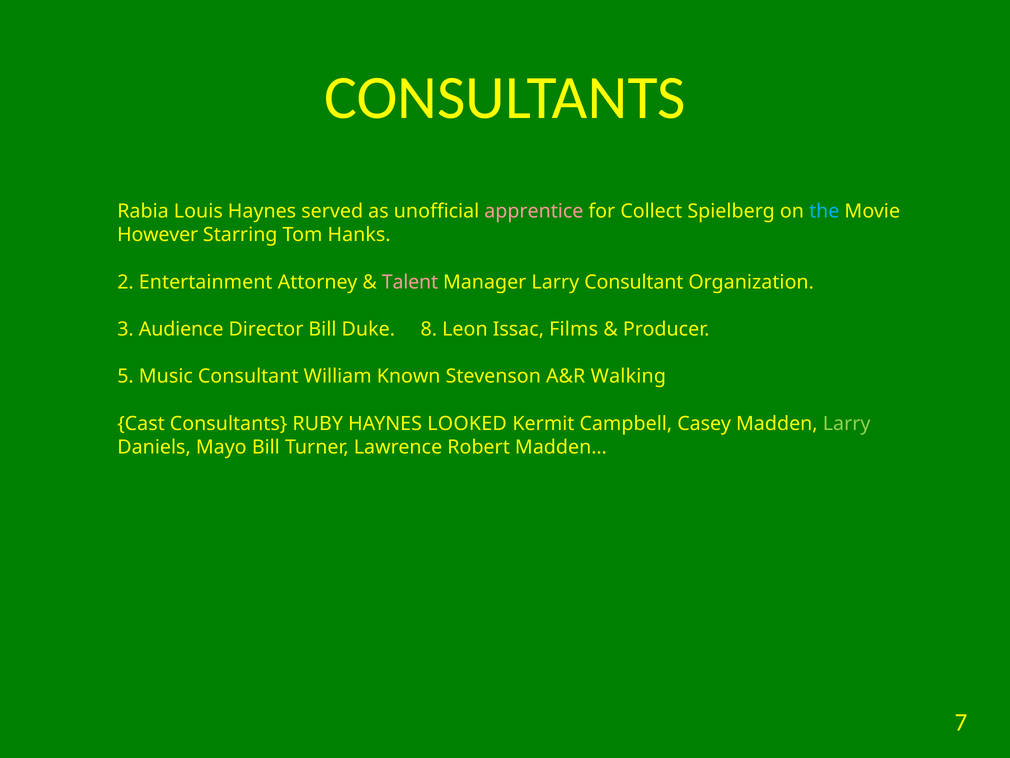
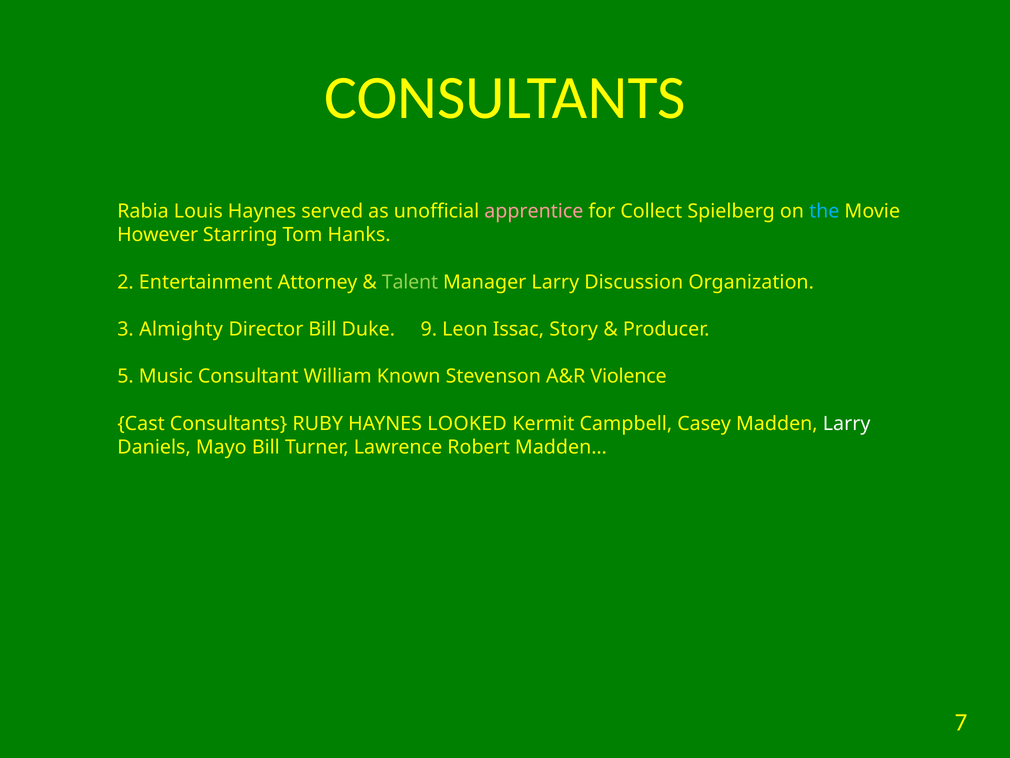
Talent colour: pink -> light green
Larry Consultant: Consultant -> Discussion
Audience: Audience -> Almighty
8: 8 -> 9
Films: Films -> Story
Walking: Walking -> Violence
Larry at (847, 423) colour: light green -> white
